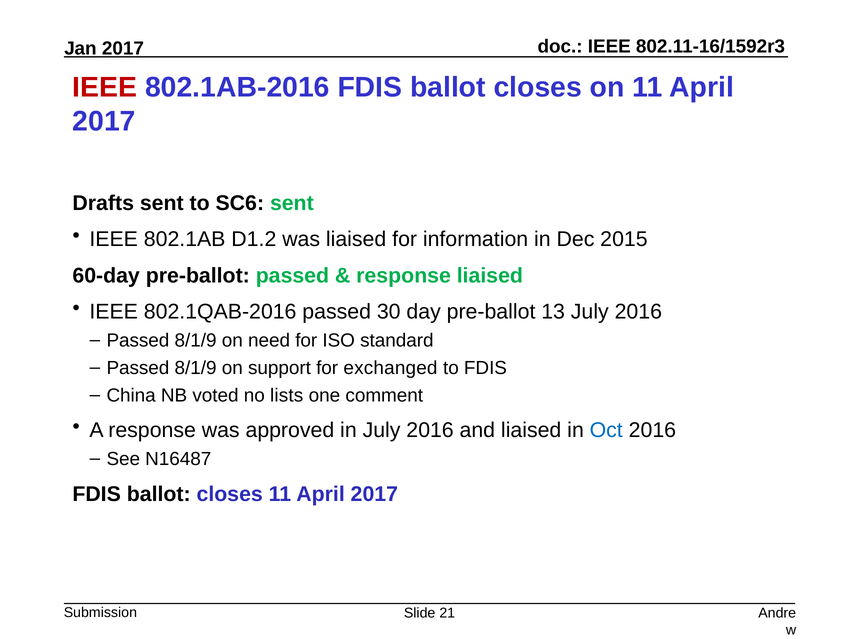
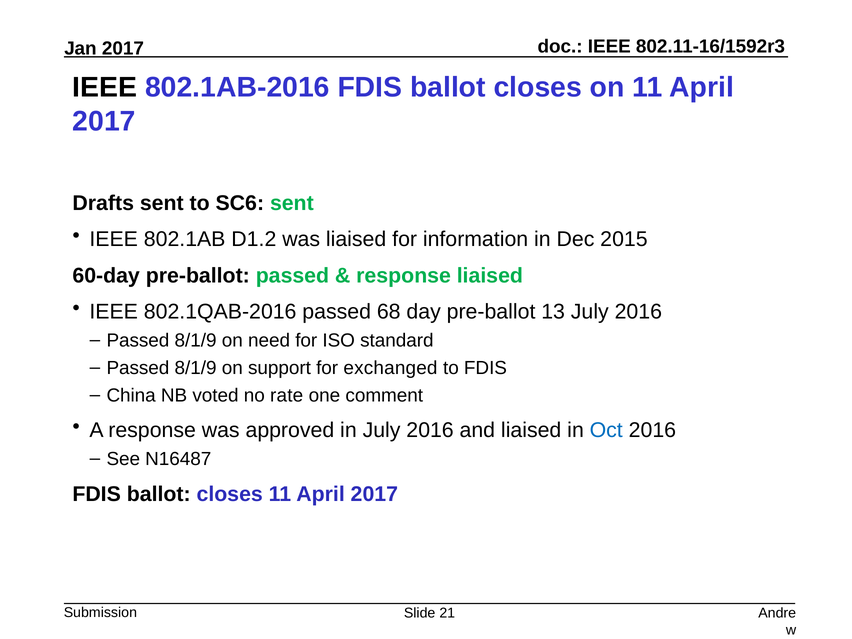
IEEE at (105, 87) colour: red -> black
30: 30 -> 68
lists: lists -> rate
